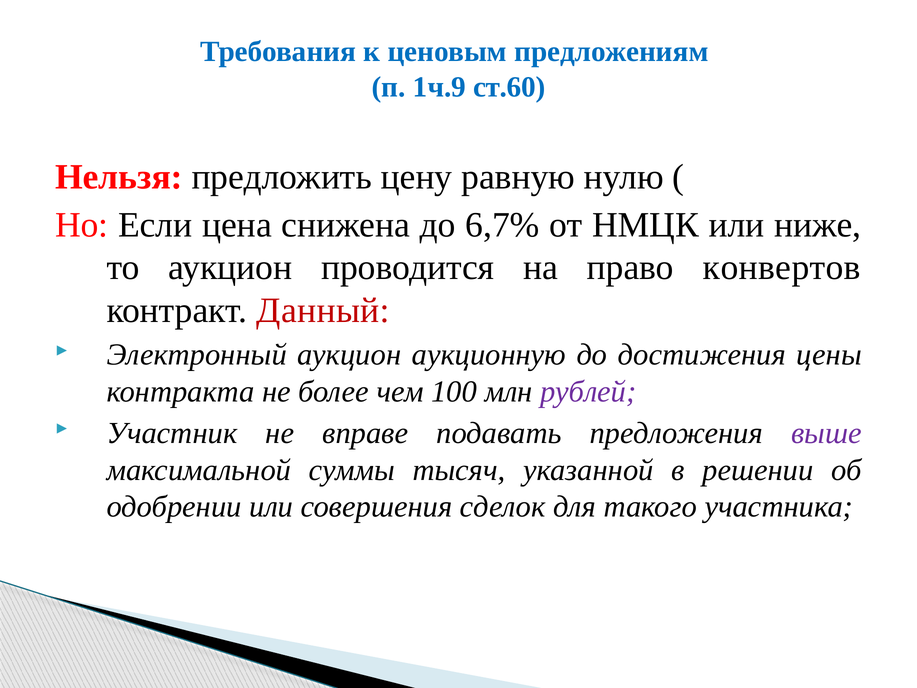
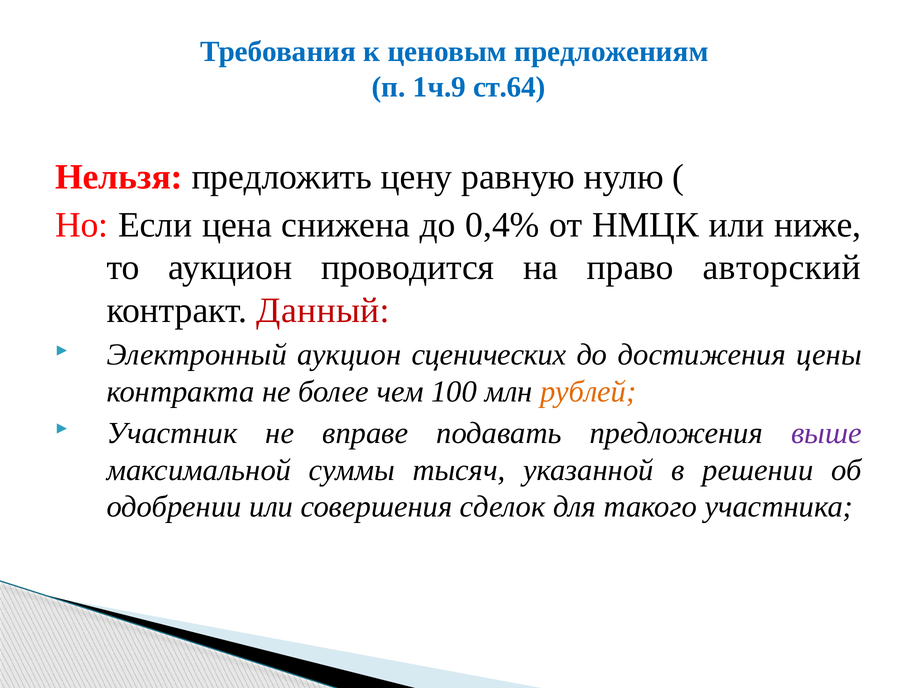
ст.60: ст.60 -> ст.64
6,7%: 6,7% -> 0,4%
конвертов: конвертов -> авторский
аукционную: аукционную -> сценических
рублей colour: purple -> orange
